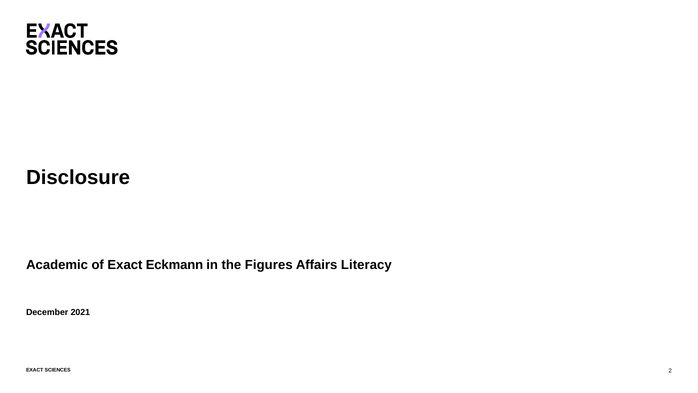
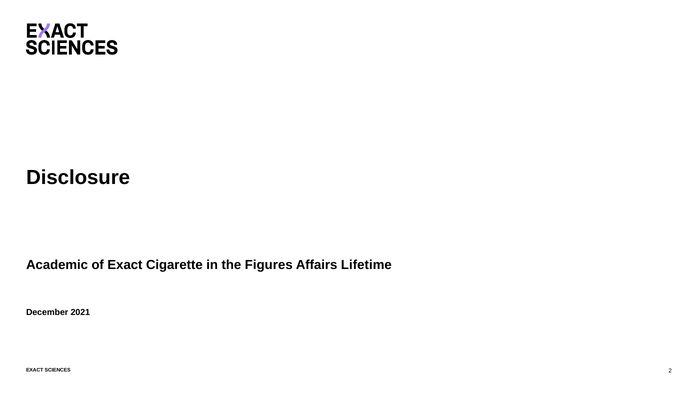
Eckmann: Eckmann -> Cigarette
Literacy: Literacy -> Lifetime
